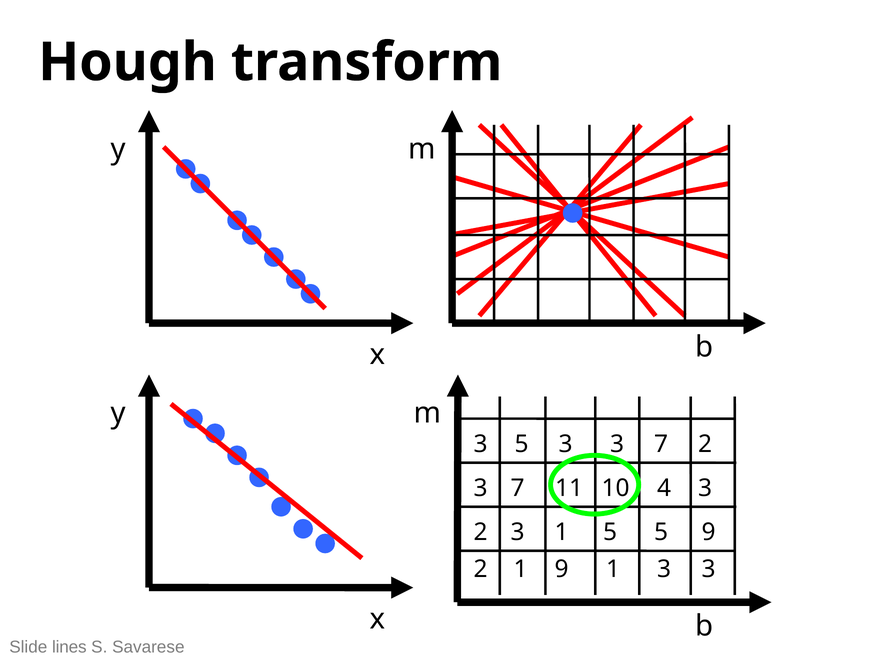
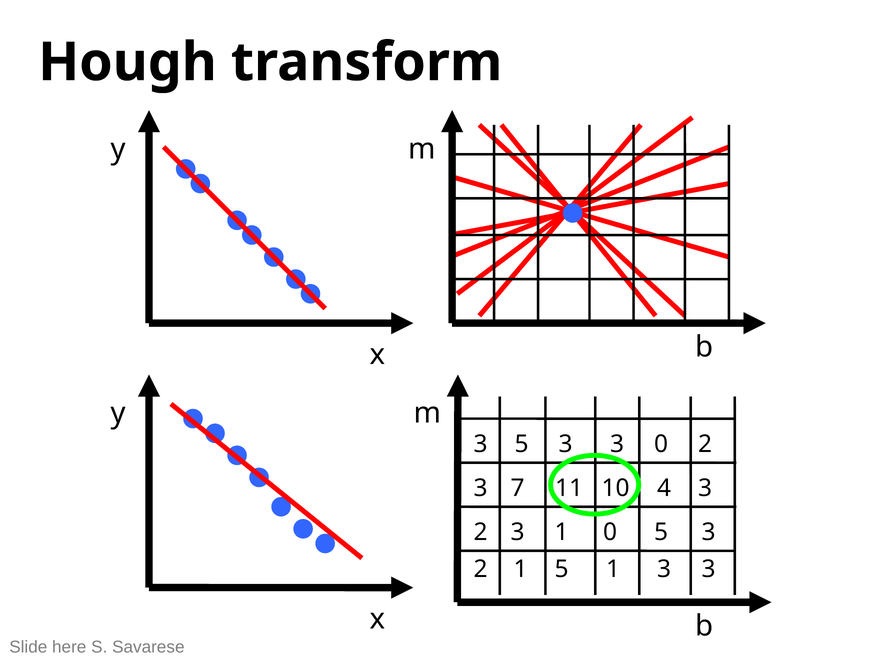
7 at (661, 444): 7 -> 0
1 5: 5 -> 0
9 at (709, 532): 9 -> 3
1 9: 9 -> 5
lines: lines -> here
